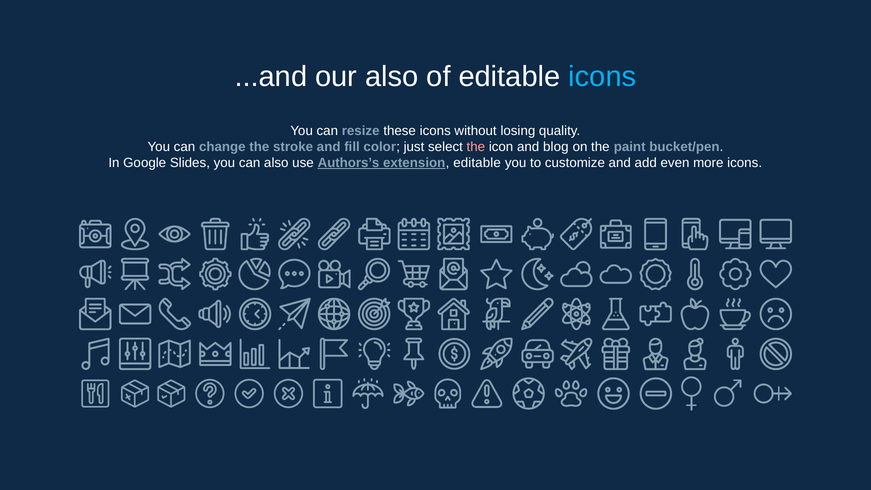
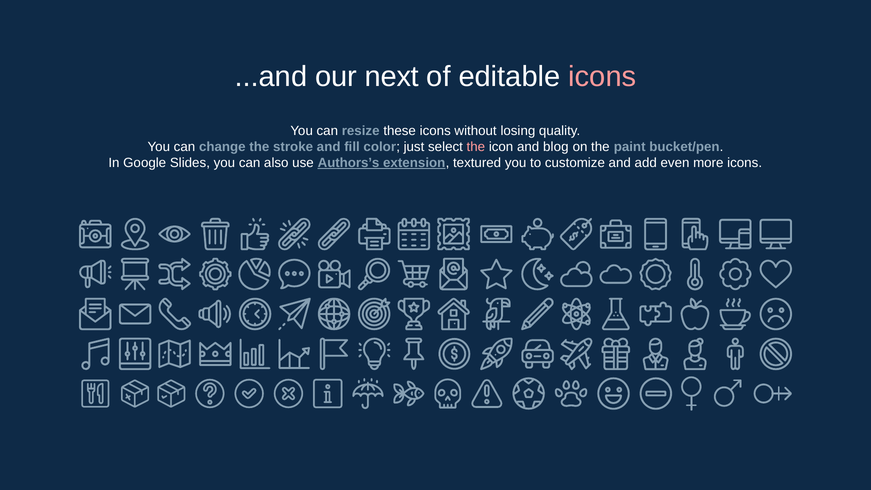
our also: also -> next
icons at (602, 77) colour: light blue -> pink
extension editable: editable -> textured
